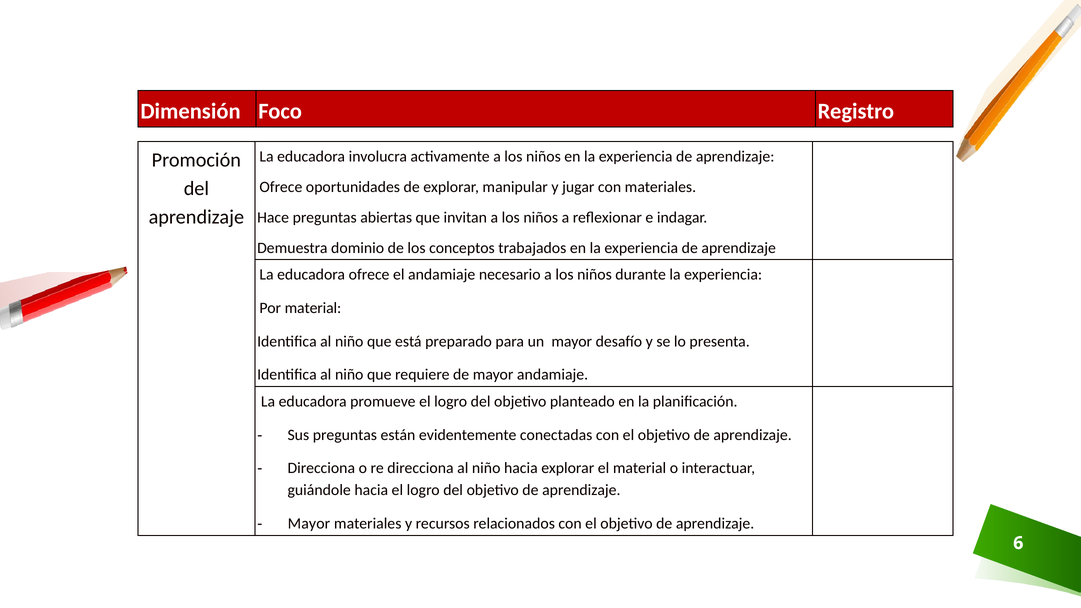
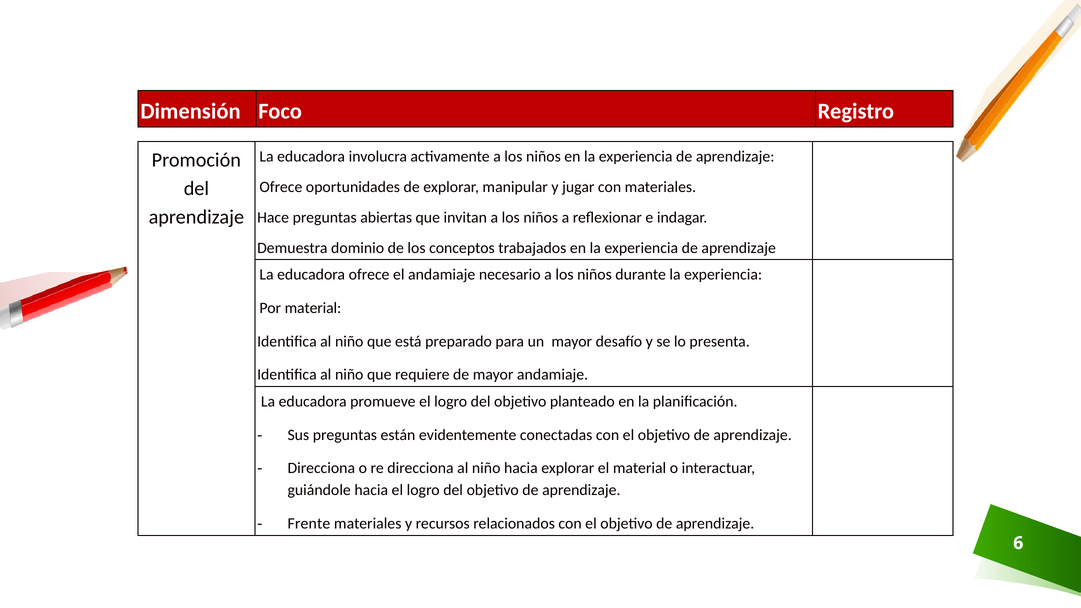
Mayor at (309, 524): Mayor -> Frente
